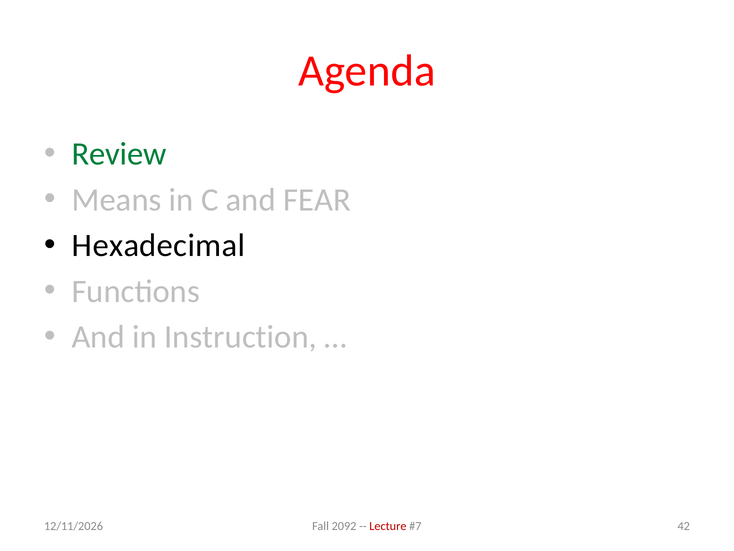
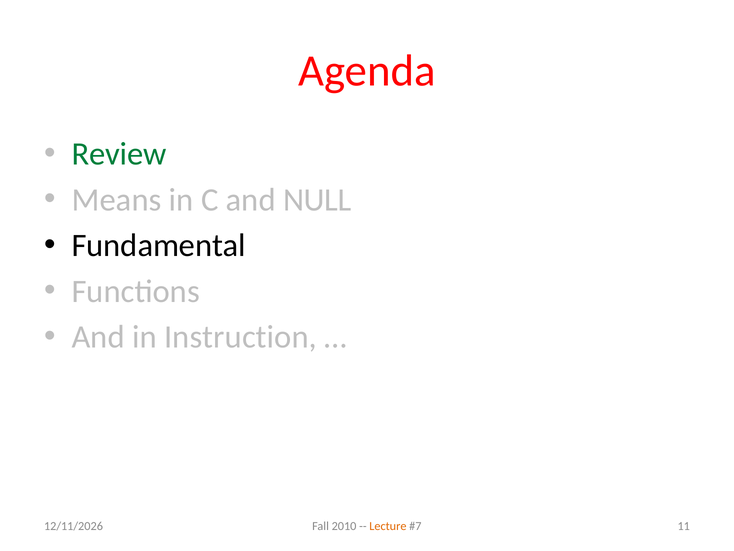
FEAR: FEAR -> NULL
Hexadecimal: Hexadecimal -> Fundamental
2092: 2092 -> 2010
Lecture colour: red -> orange
42: 42 -> 11
